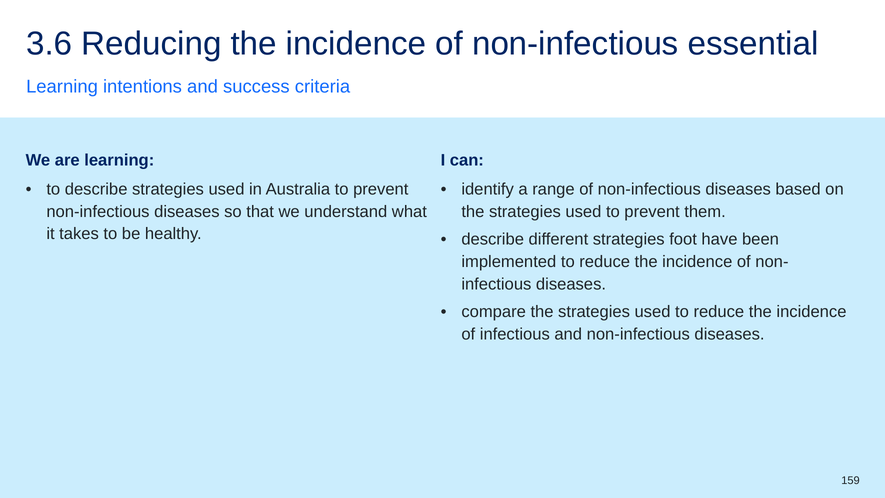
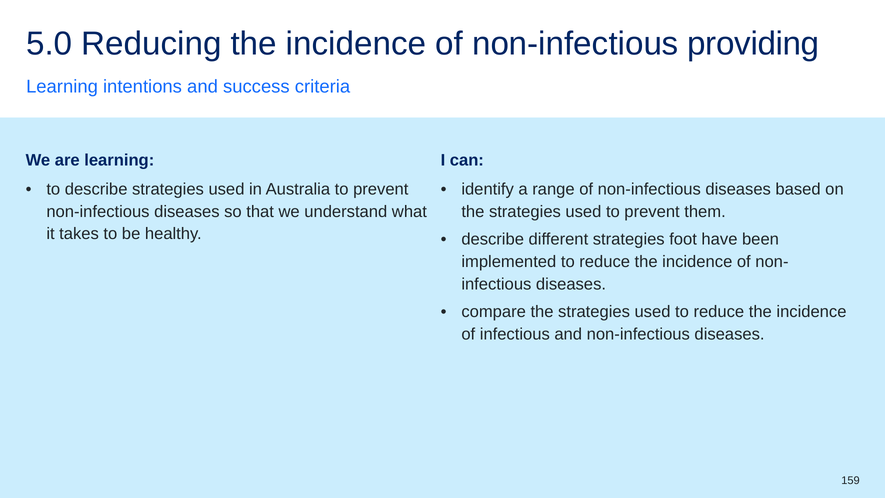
3.6: 3.6 -> 5.0
essential: essential -> providing
